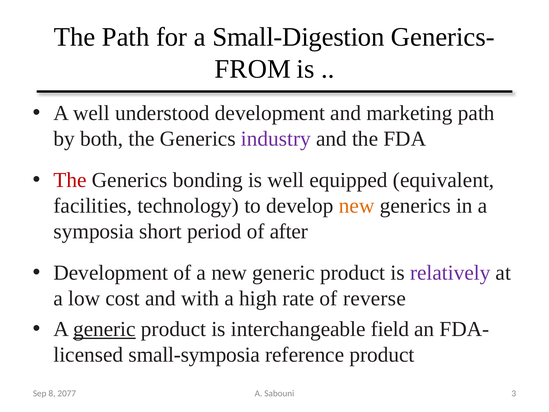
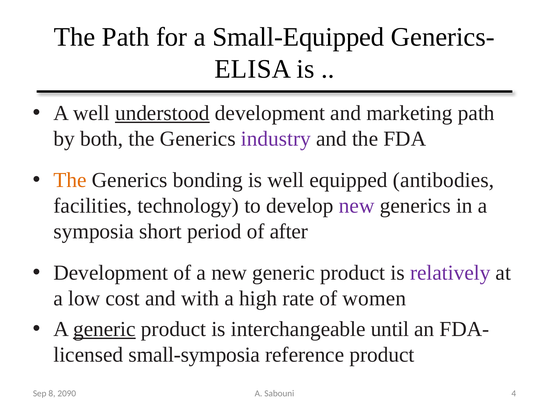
Small-Digestion: Small-Digestion -> Small-Equipped
FROM: FROM -> ELISA
understood underline: none -> present
The at (70, 180) colour: red -> orange
equivalent: equivalent -> antibodies
new at (357, 206) colour: orange -> purple
reverse: reverse -> women
field: field -> until
2077: 2077 -> 2090
3: 3 -> 4
